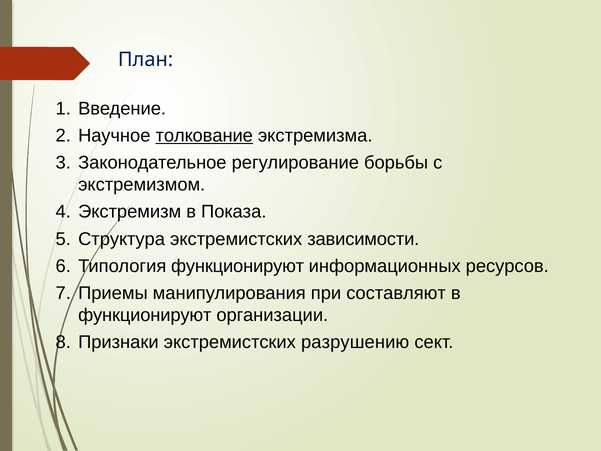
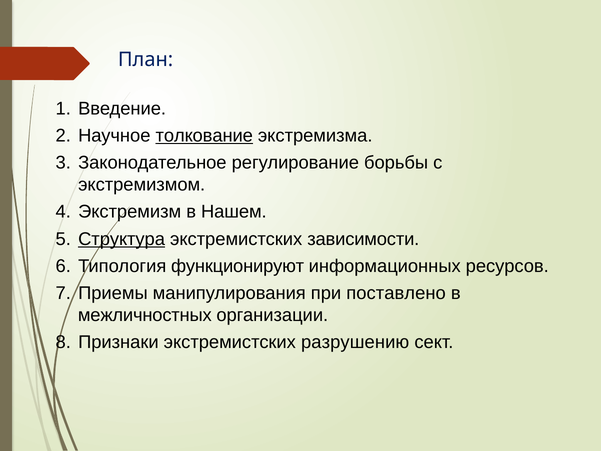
Показа: Показа -> Нашем
Структура underline: none -> present
составляют: составляют -> поставлено
функционируют at (145, 315): функционируют -> межличностных
